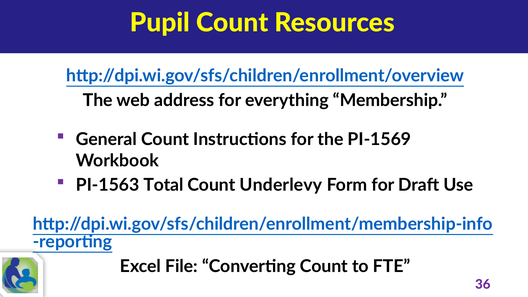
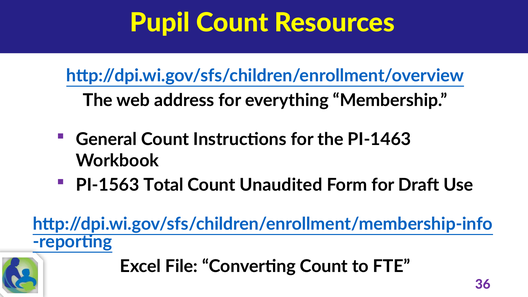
PI-1569: PI-1569 -> PI-1463
Underlevy: Underlevy -> Unaudited
